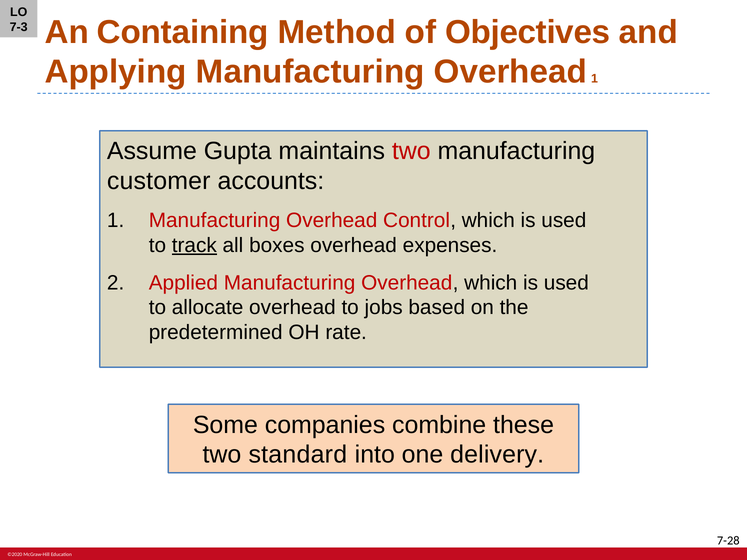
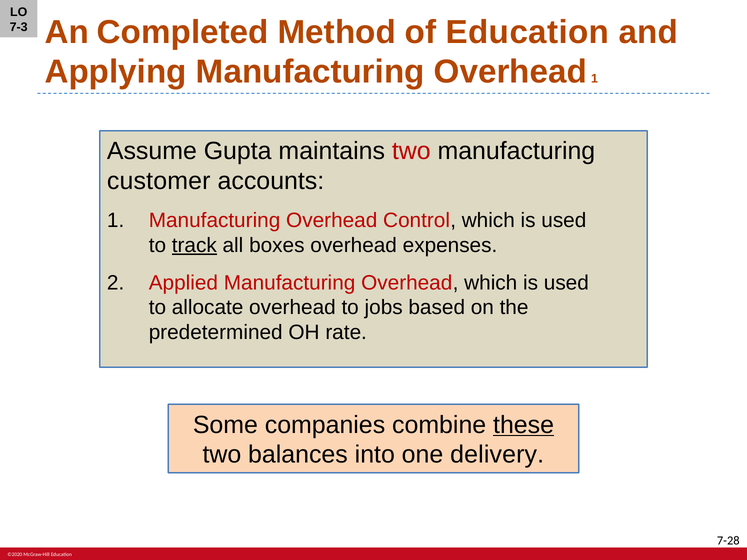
Containing: Containing -> Completed
of Objectives: Objectives -> Education
these underline: none -> present
standard: standard -> balances
